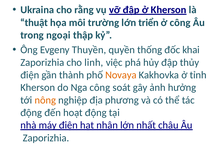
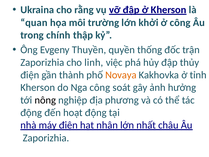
thuật: thuật -> quan
triển: triển -> khởi
ngoại: ngoại -> chính
khai: khai -> trận
nông colour: orange -> black
